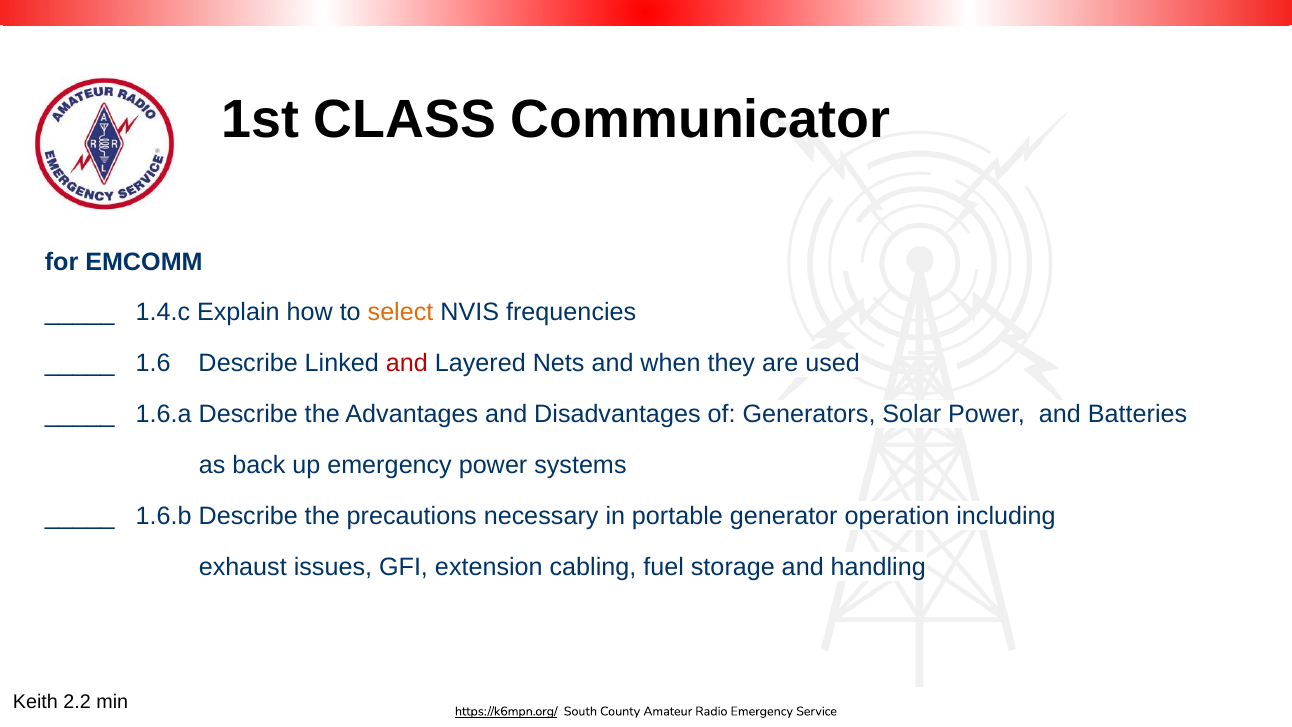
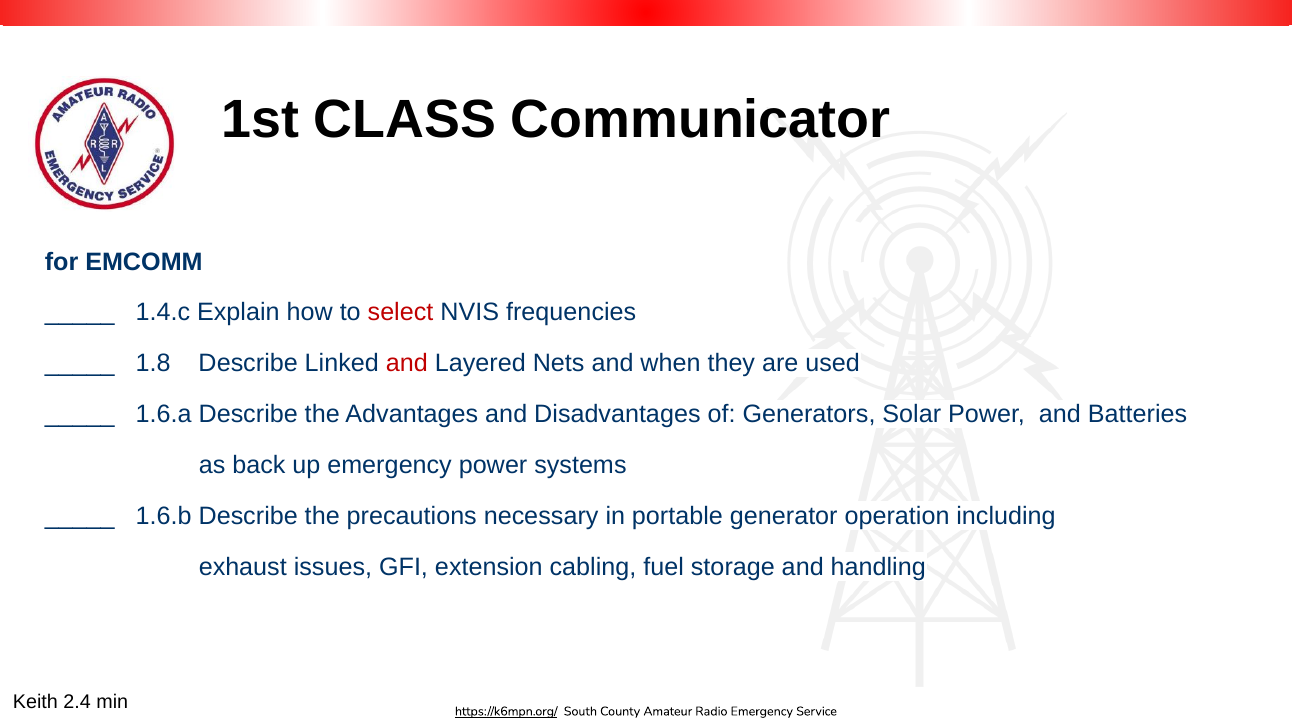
select colour: orange -> red
1.6: 1.6 -> 1.8
2.2: 2.2 -> 2.4
